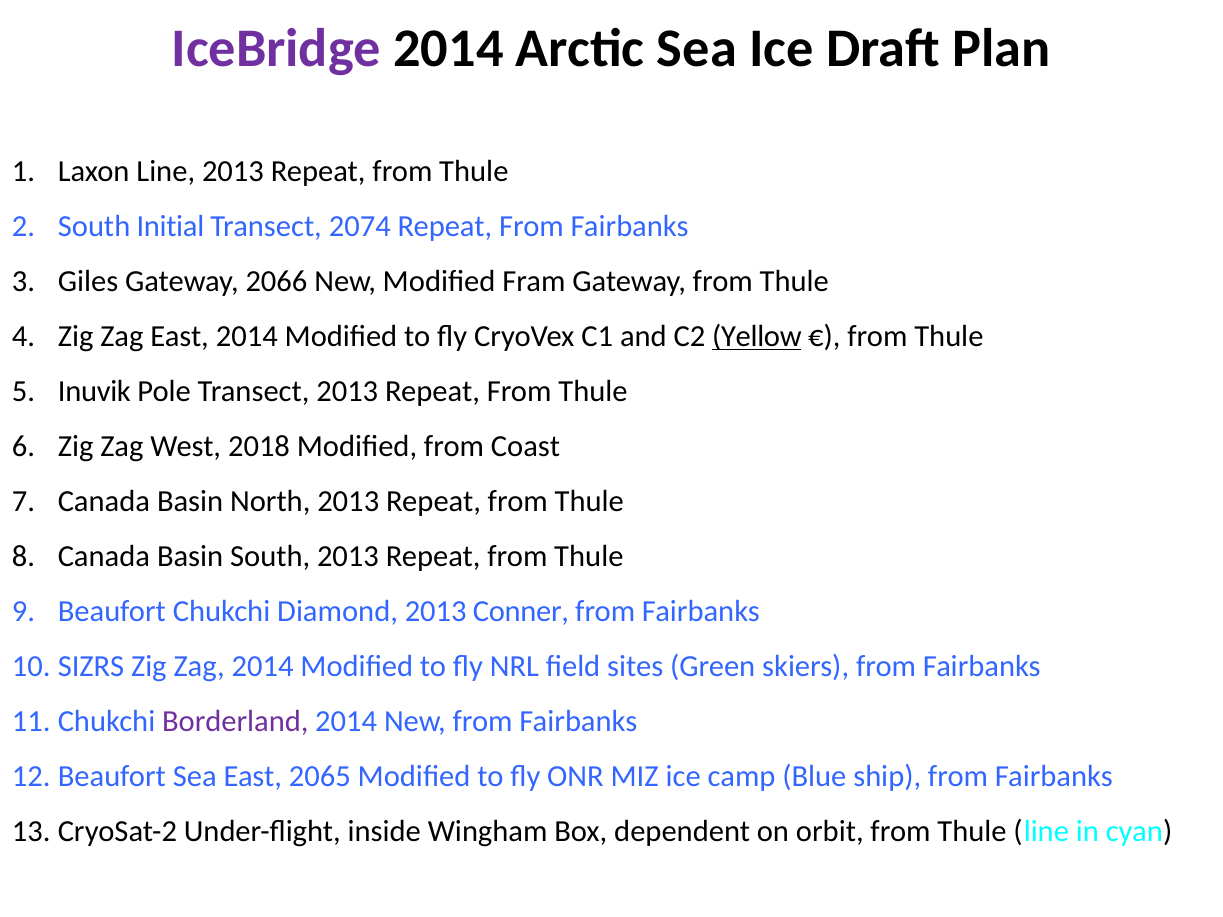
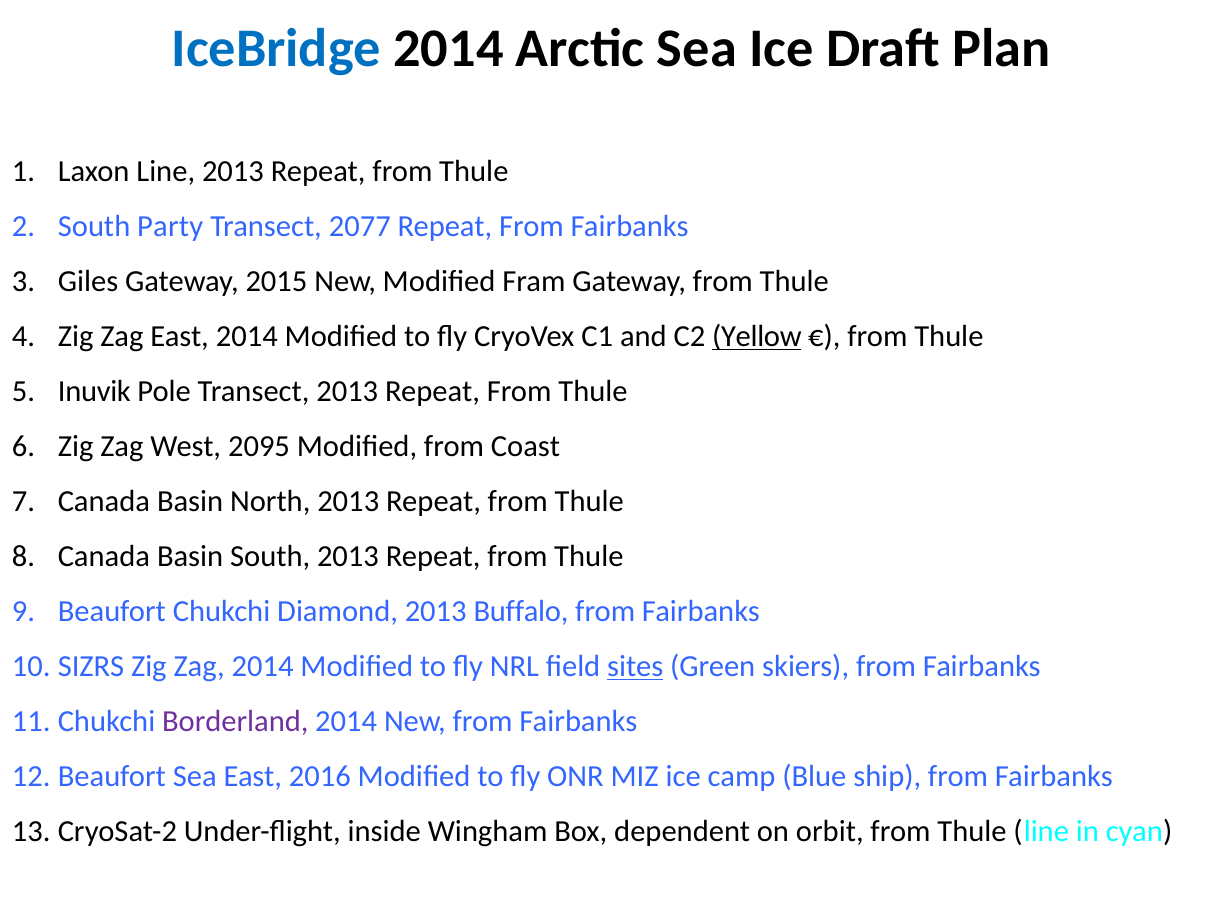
IceBridge colour: purple -> blue
Initial: Initial -> Party
2074: 2074 -> 2077
2066: 2066 -> 2015
2018: 2018 -> 2095
Conner: Conner -> Buffalo
sites underline: none -> present
2065: 2065 -> 2016
